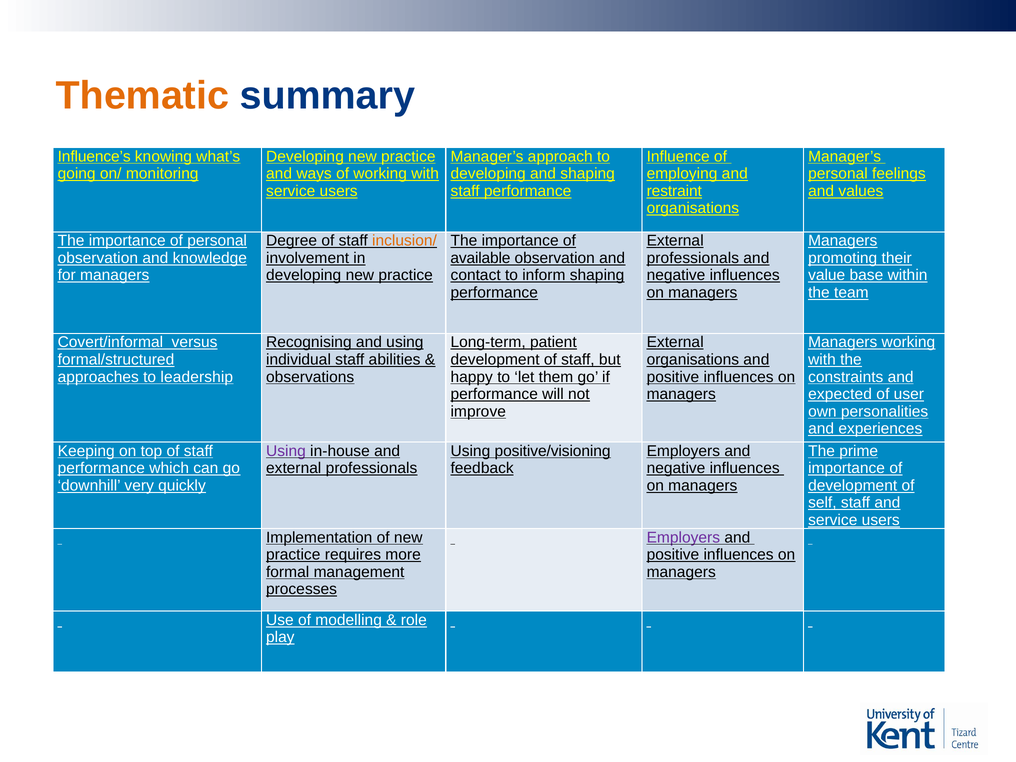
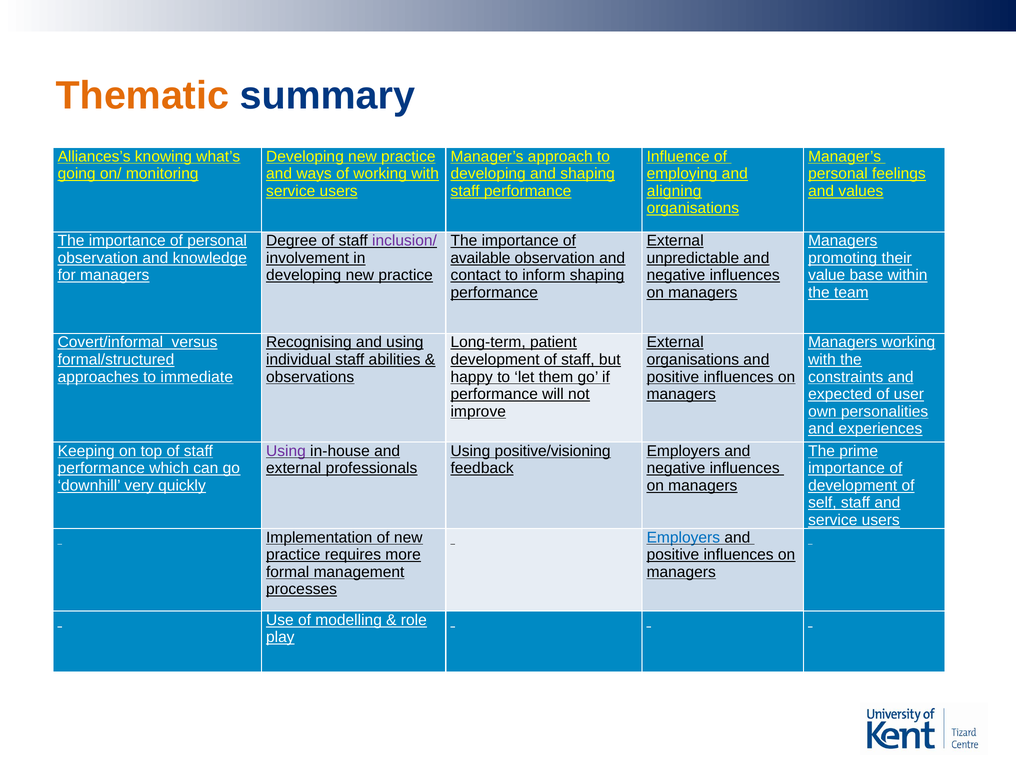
Influence’s: Influence’s -> Alliances’s
restraint: restraint -> aligning
inclusion/ colour: orange -> purple
professionals at (693, 258): professionals -> unpredictable
leadership: leadership -> immediate
Employers at (683, 537) colour: purple -> blue
